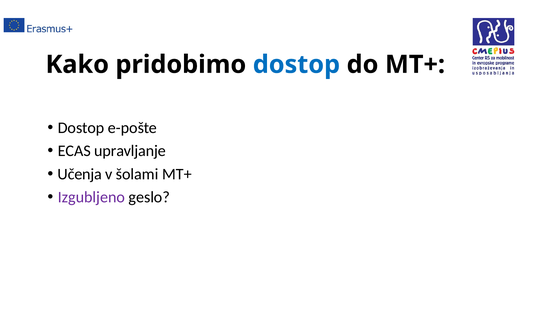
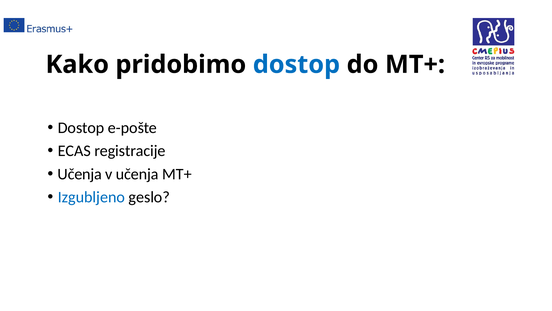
upravljanje: upravljanje -> registracije
v šolami: šolami -> učenja
Izgubljeno colour: purple -> blue
